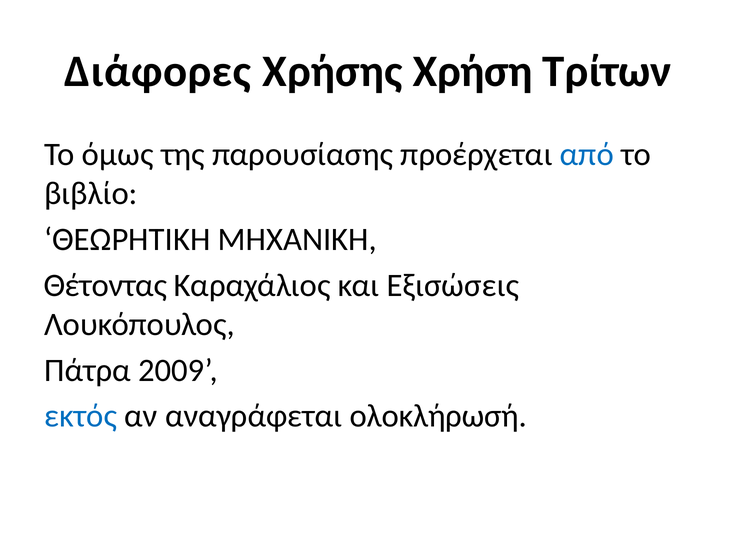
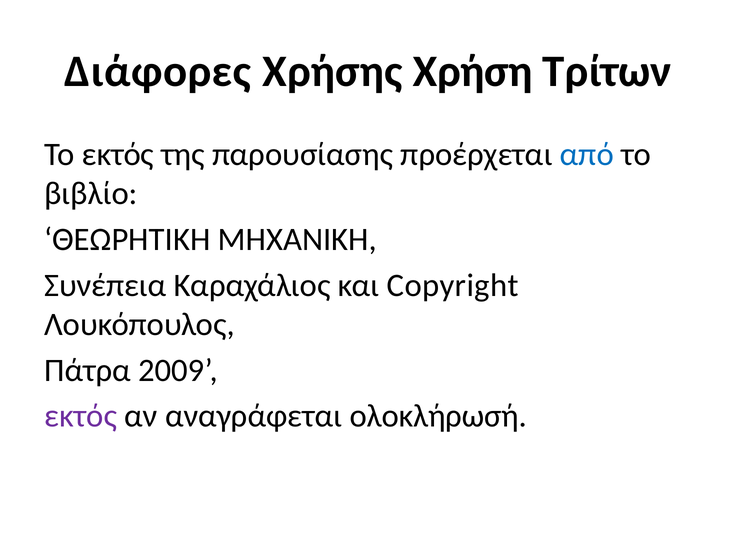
Το όμως: όμως -> εκτός
Θέτοντας: Θέτοντας -> Συνέπεια
Εξισώσεις: Εξισώσεις -> Copyright
εκτός at (81, 416) colour: blue -> purple
